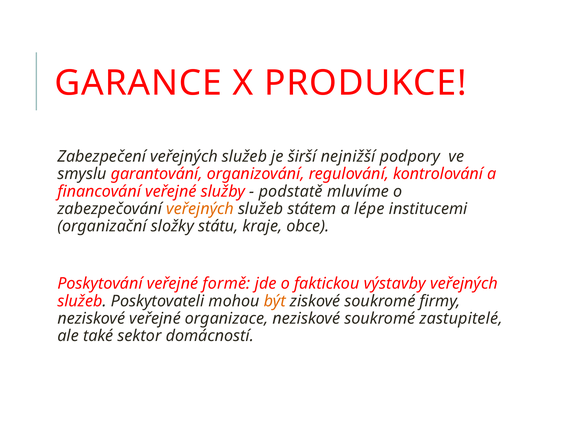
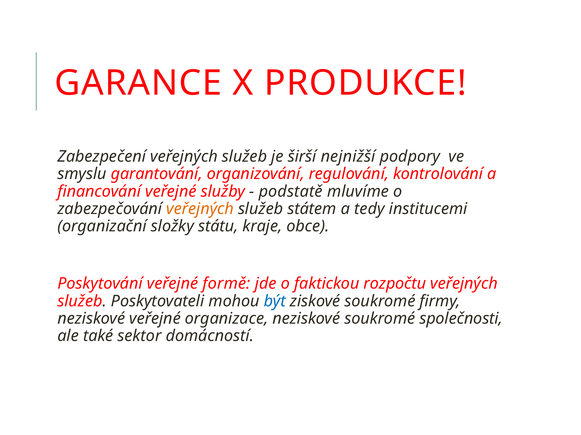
lépe: lépe -> tedy
výstavby: výstavby -> rozpočtu
být colour: orange -> blue
zastupitelé: zastupitelé -> společnosti
